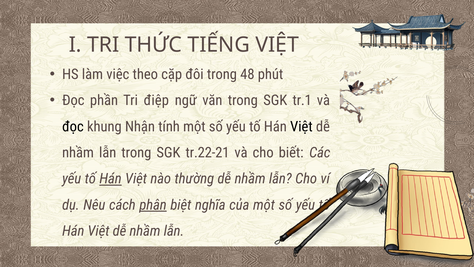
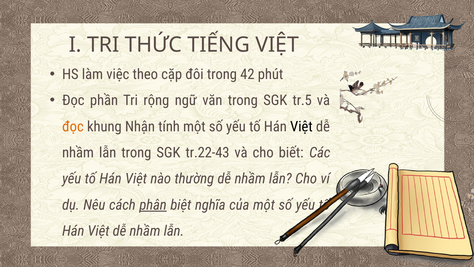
48: 48 -> 42
điệp: điệp -> rộng
tr.1: tr.1 -> tr.5
đọc at (73, 126) colour: black -> orange
tr.22-21: tr.22-21 -> tr.22-43
Hán at (110, 179) underline: present -> none
